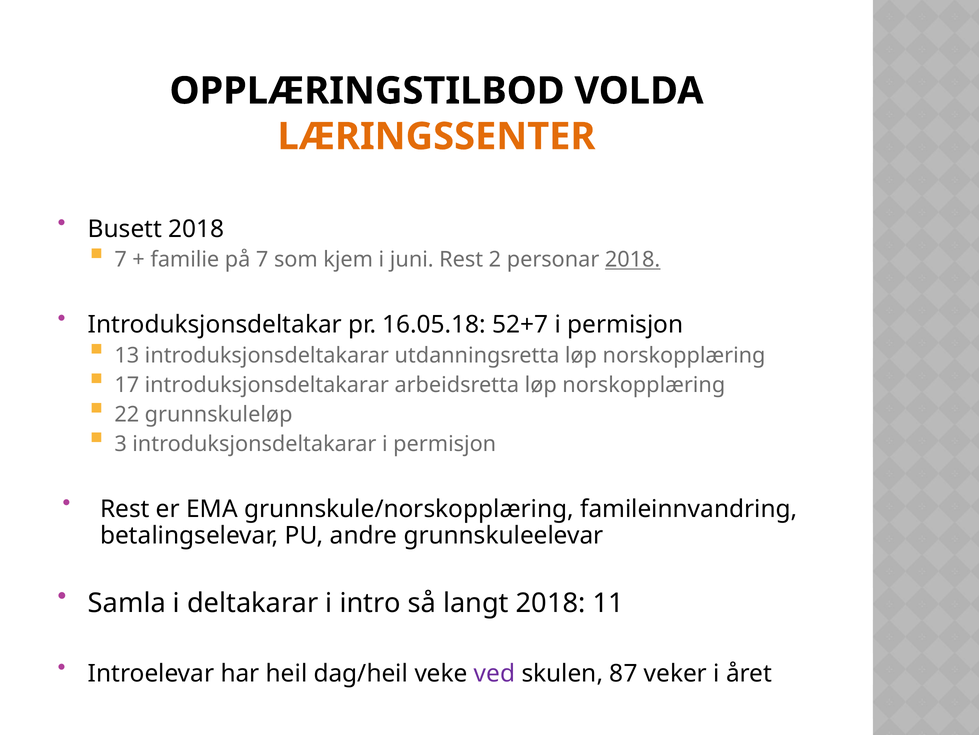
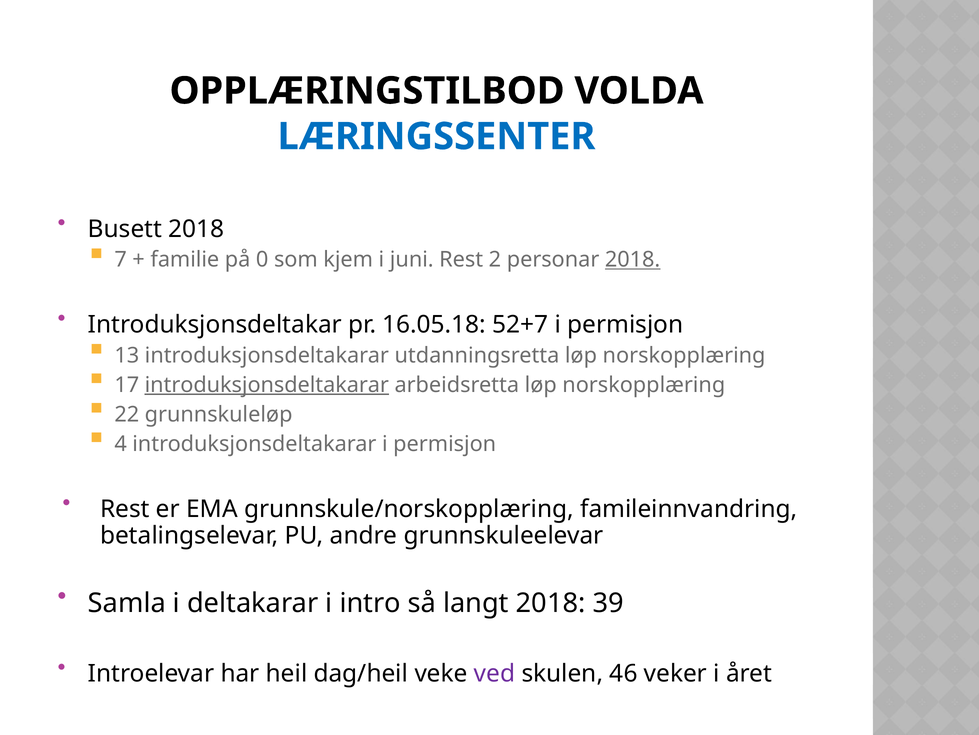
LÆRINGSSENTER colour: orange -> blue
på 7: 7 -> 0
introduksjonsdeltakarar at (267, 385) underline: none -> present
3: 3 -> 4
11: 11 -> 39
87: 87 -> 46
